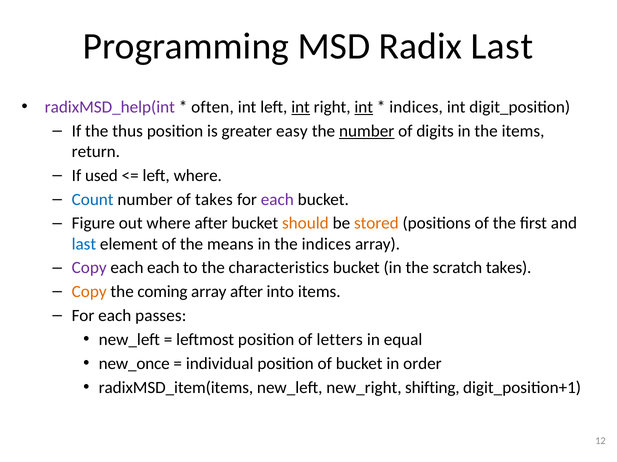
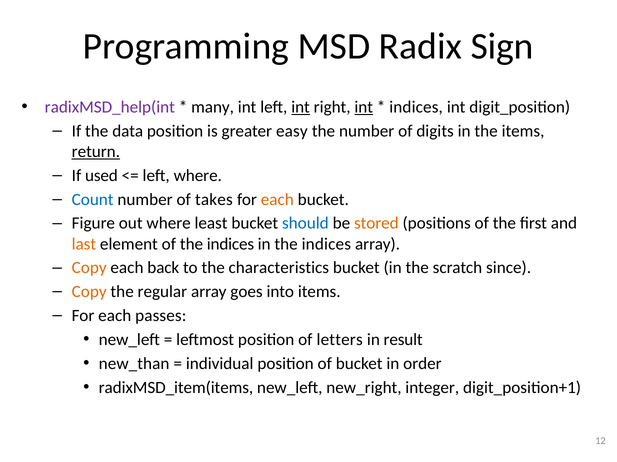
Radix Last: Last -> Sign
often: often -> many
thus: thus -> data
number at (367, 131) underline: present -> none
return underline: none -> present
each at (277, 200) colour: purple -> orange
where after: after -> least
should colour: orange -> blue
last at (84, 244) colour: blue -> orange
of the means: means -> indices
Copy at (89, 268) colour: purple -> orange
each each: each -> back
scratch takes: takes -> since
coming: coming -> regular
array after: after -> goes
equal: equal -> result
new_once: new_once -> new_than
shifting: shifting -> integer
